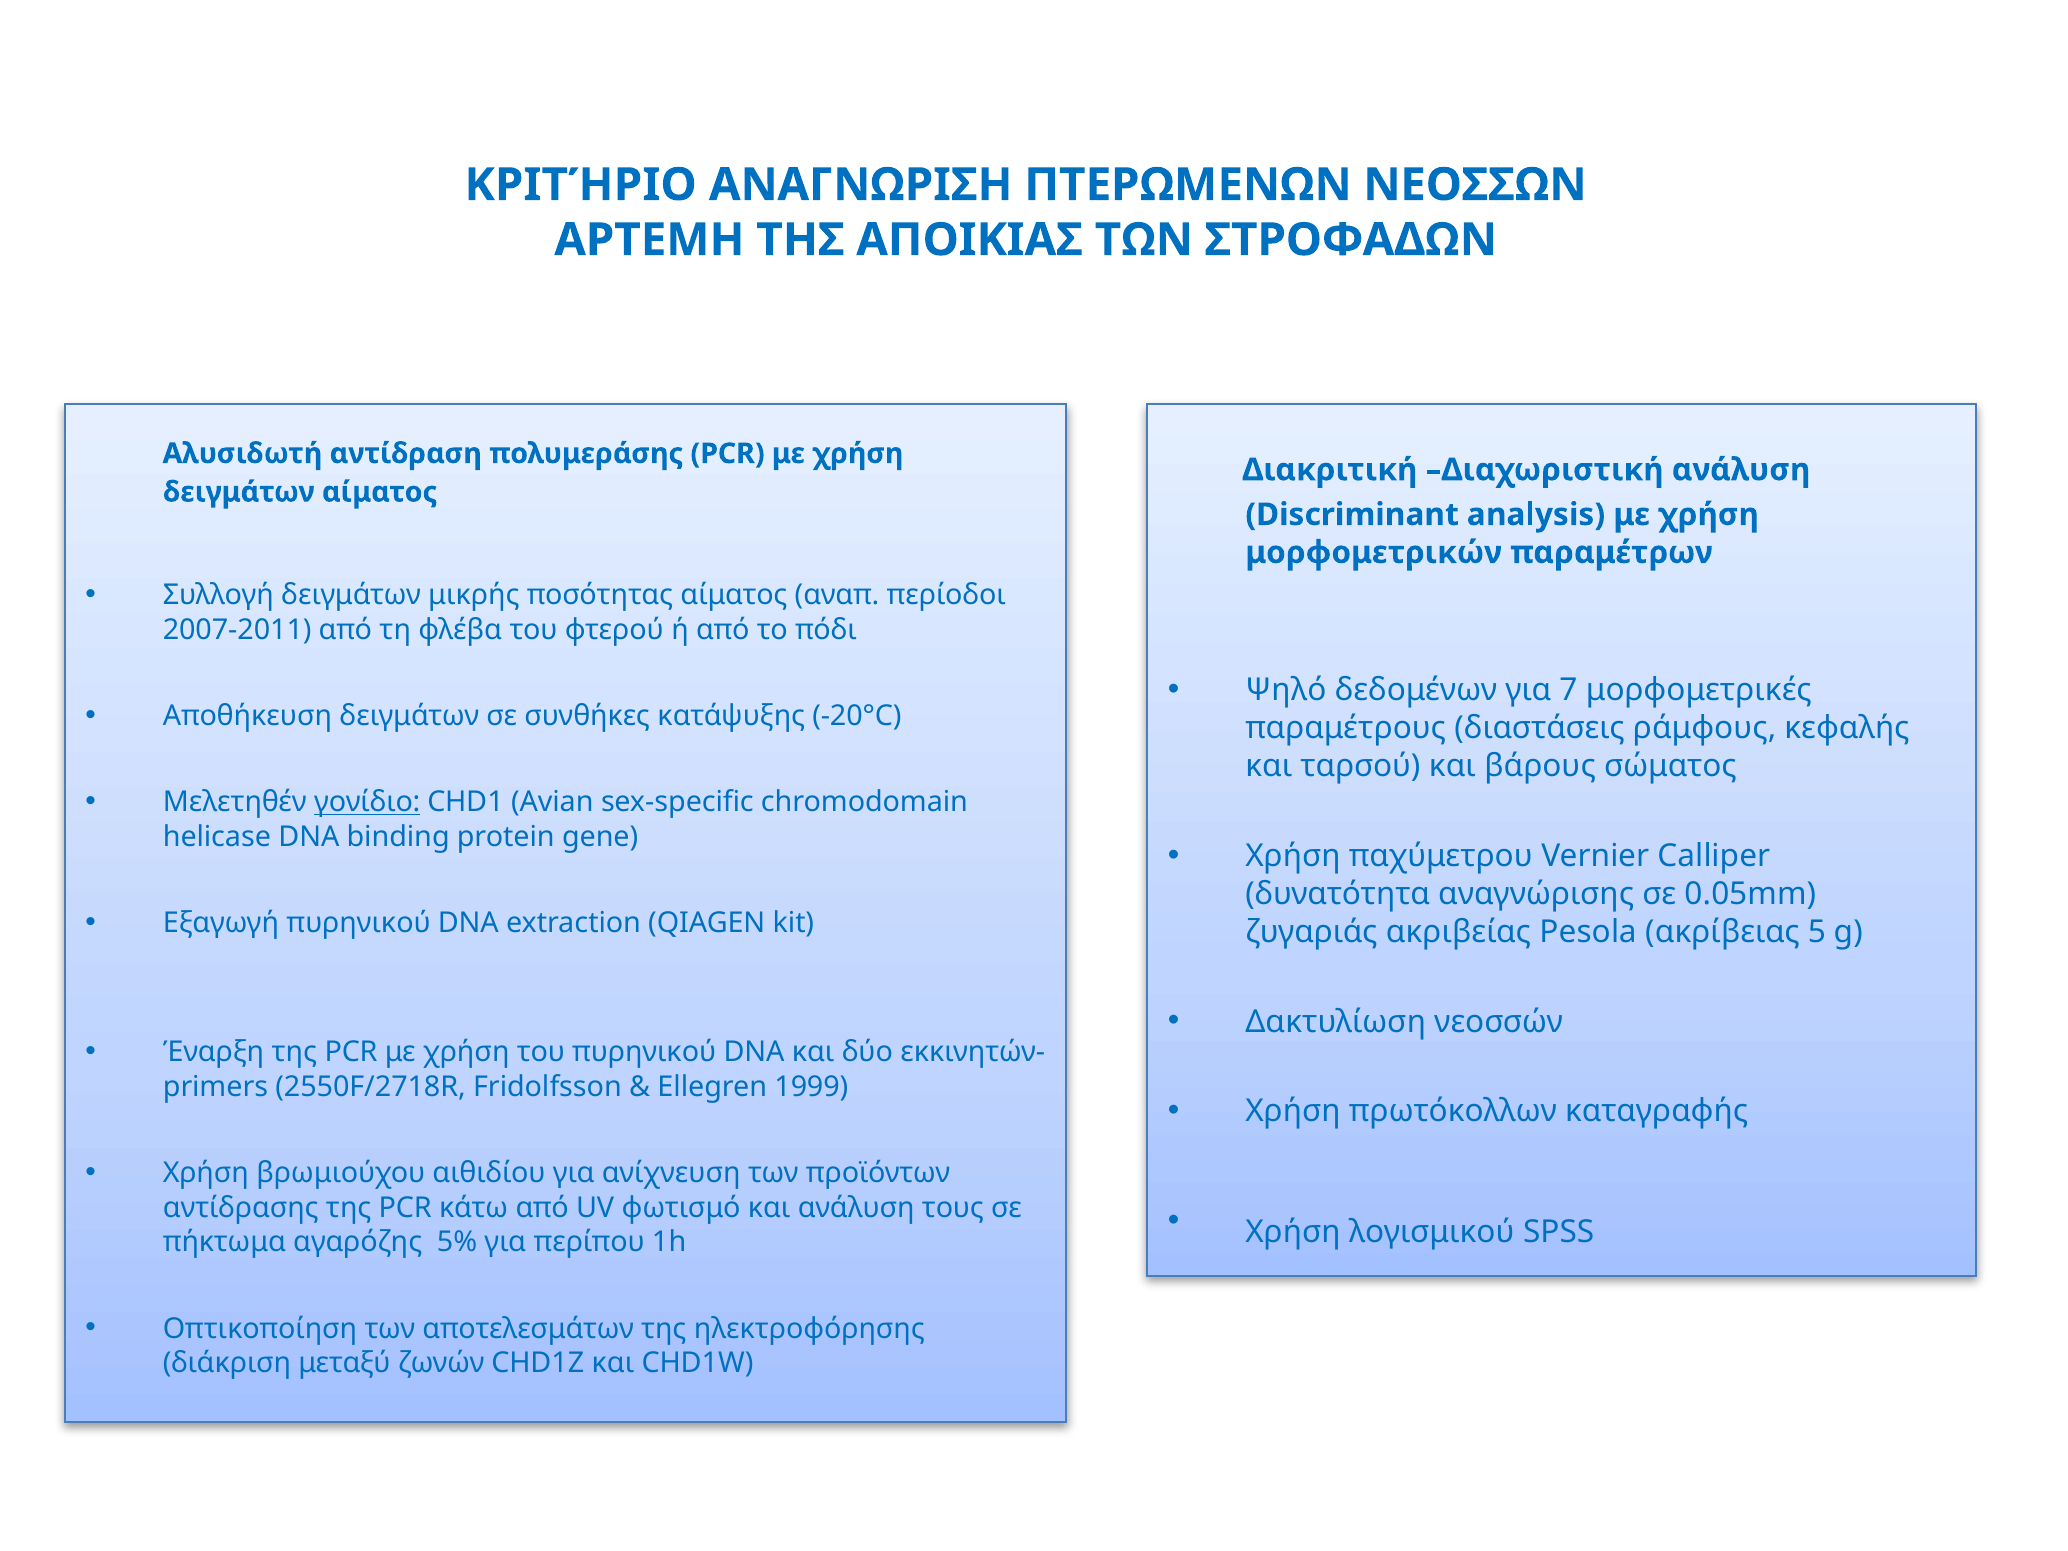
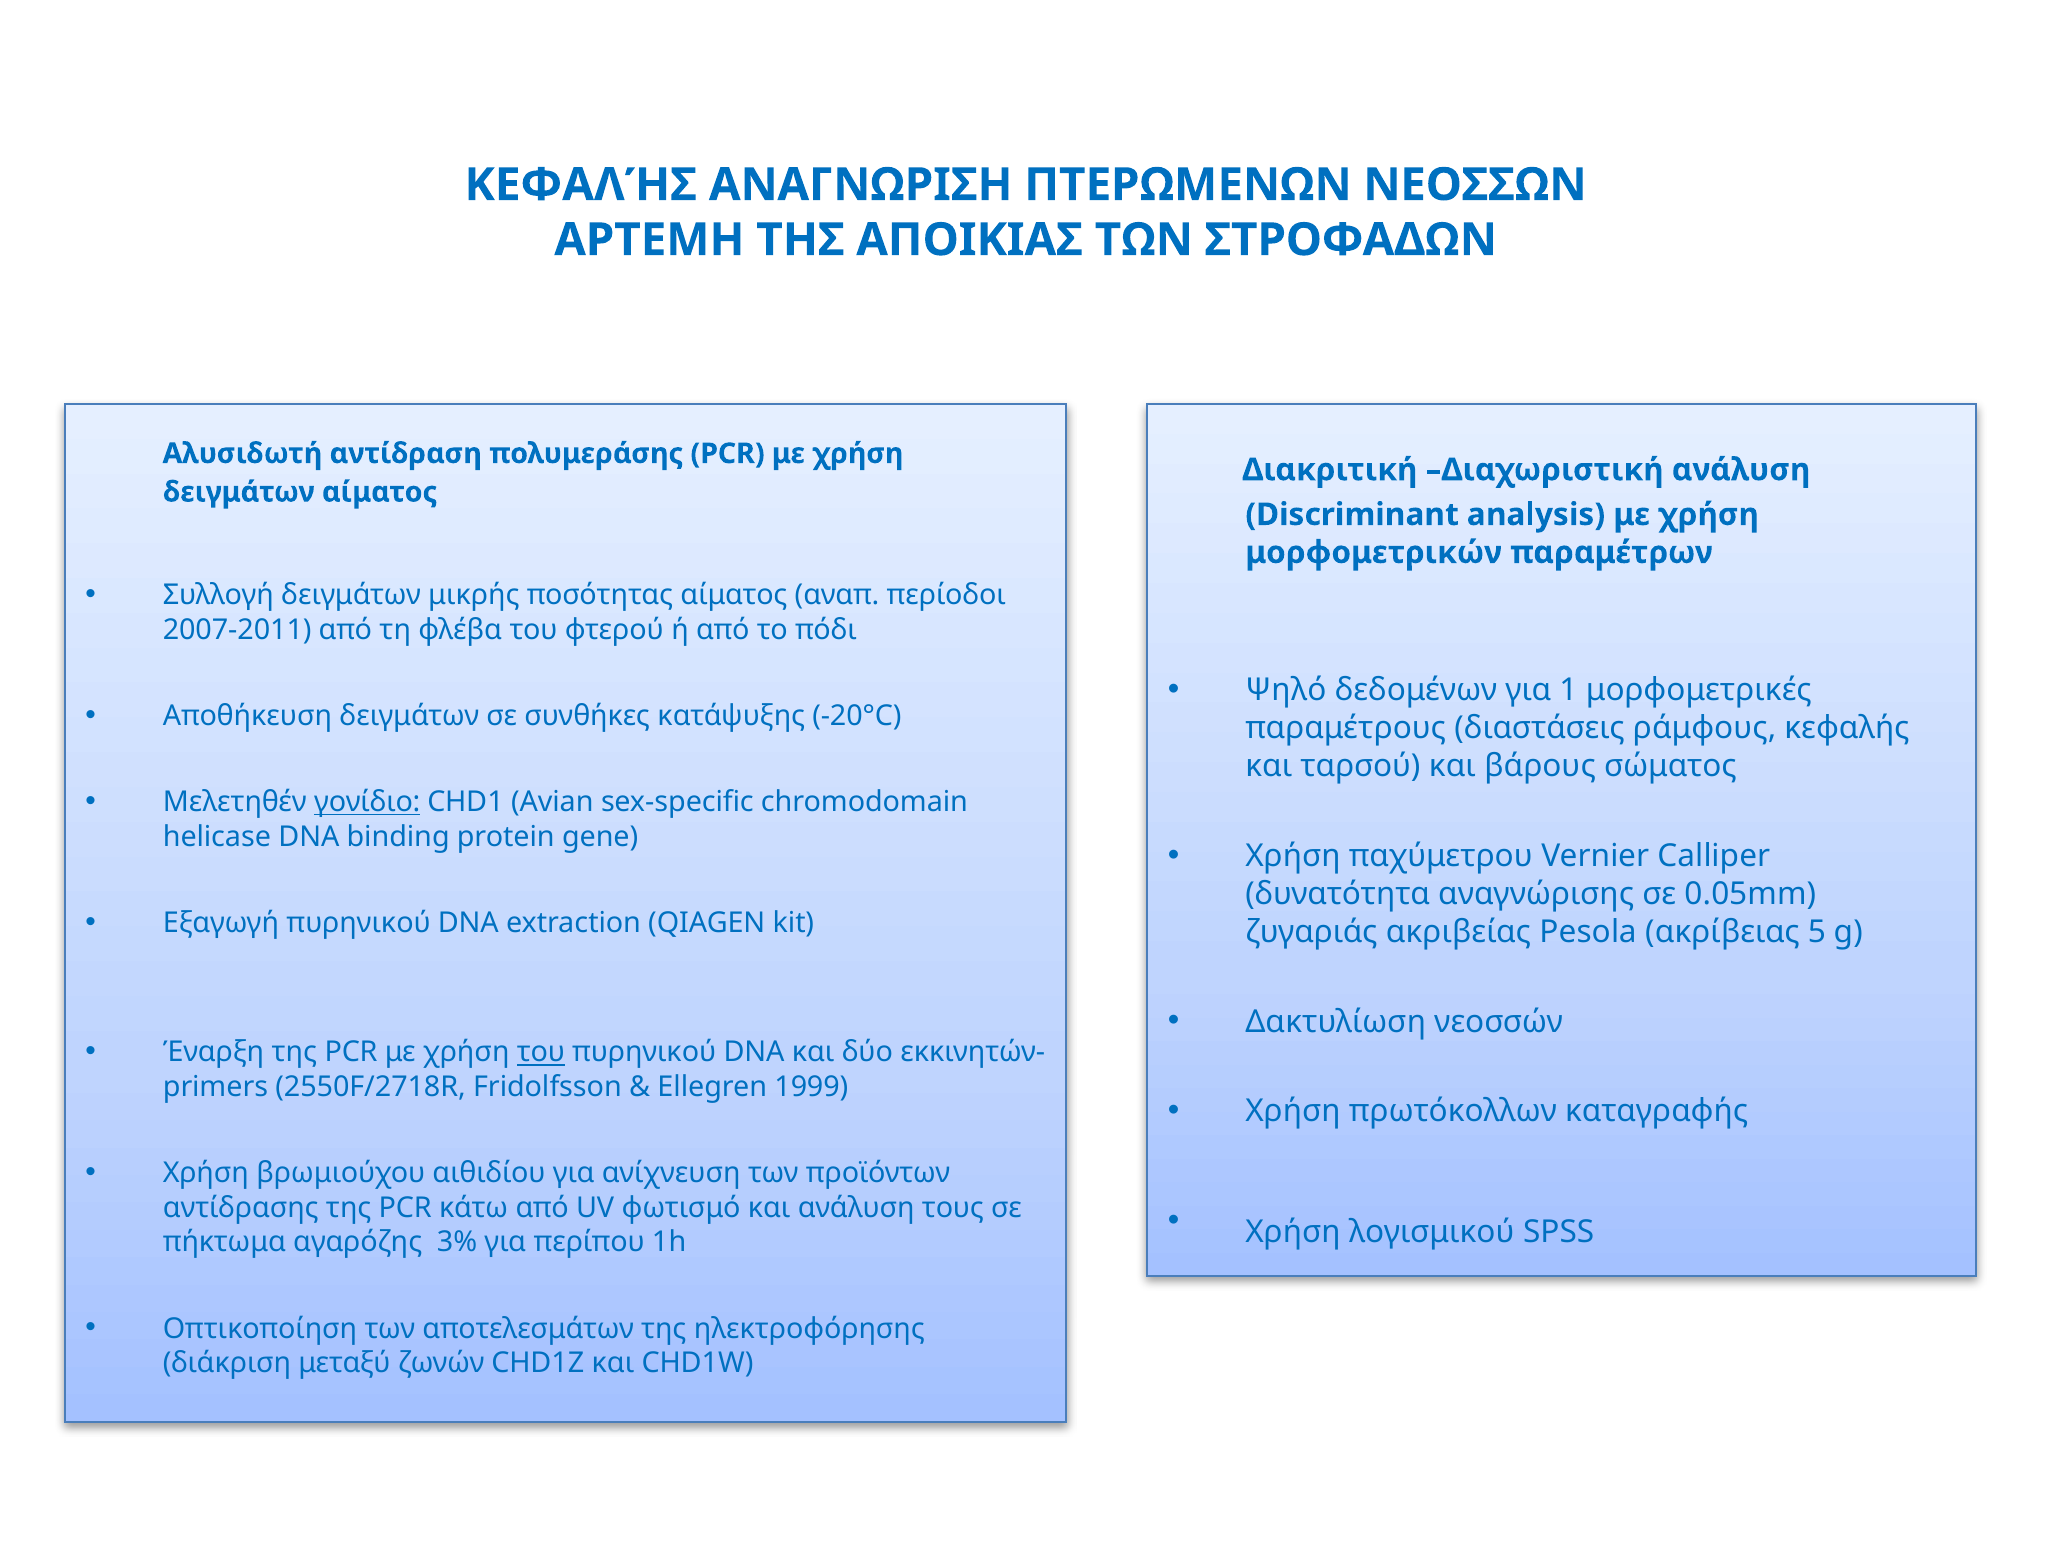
ΚΡΙΤΉΡΙΟ at (581, 185): ΚΡΙΤΉΡΙΟ -> ΚΕΦΑΛΉΣ
7: 7 -> 1
του at (541, 1052) underline: none -> present
5%: 5% -> 3%
